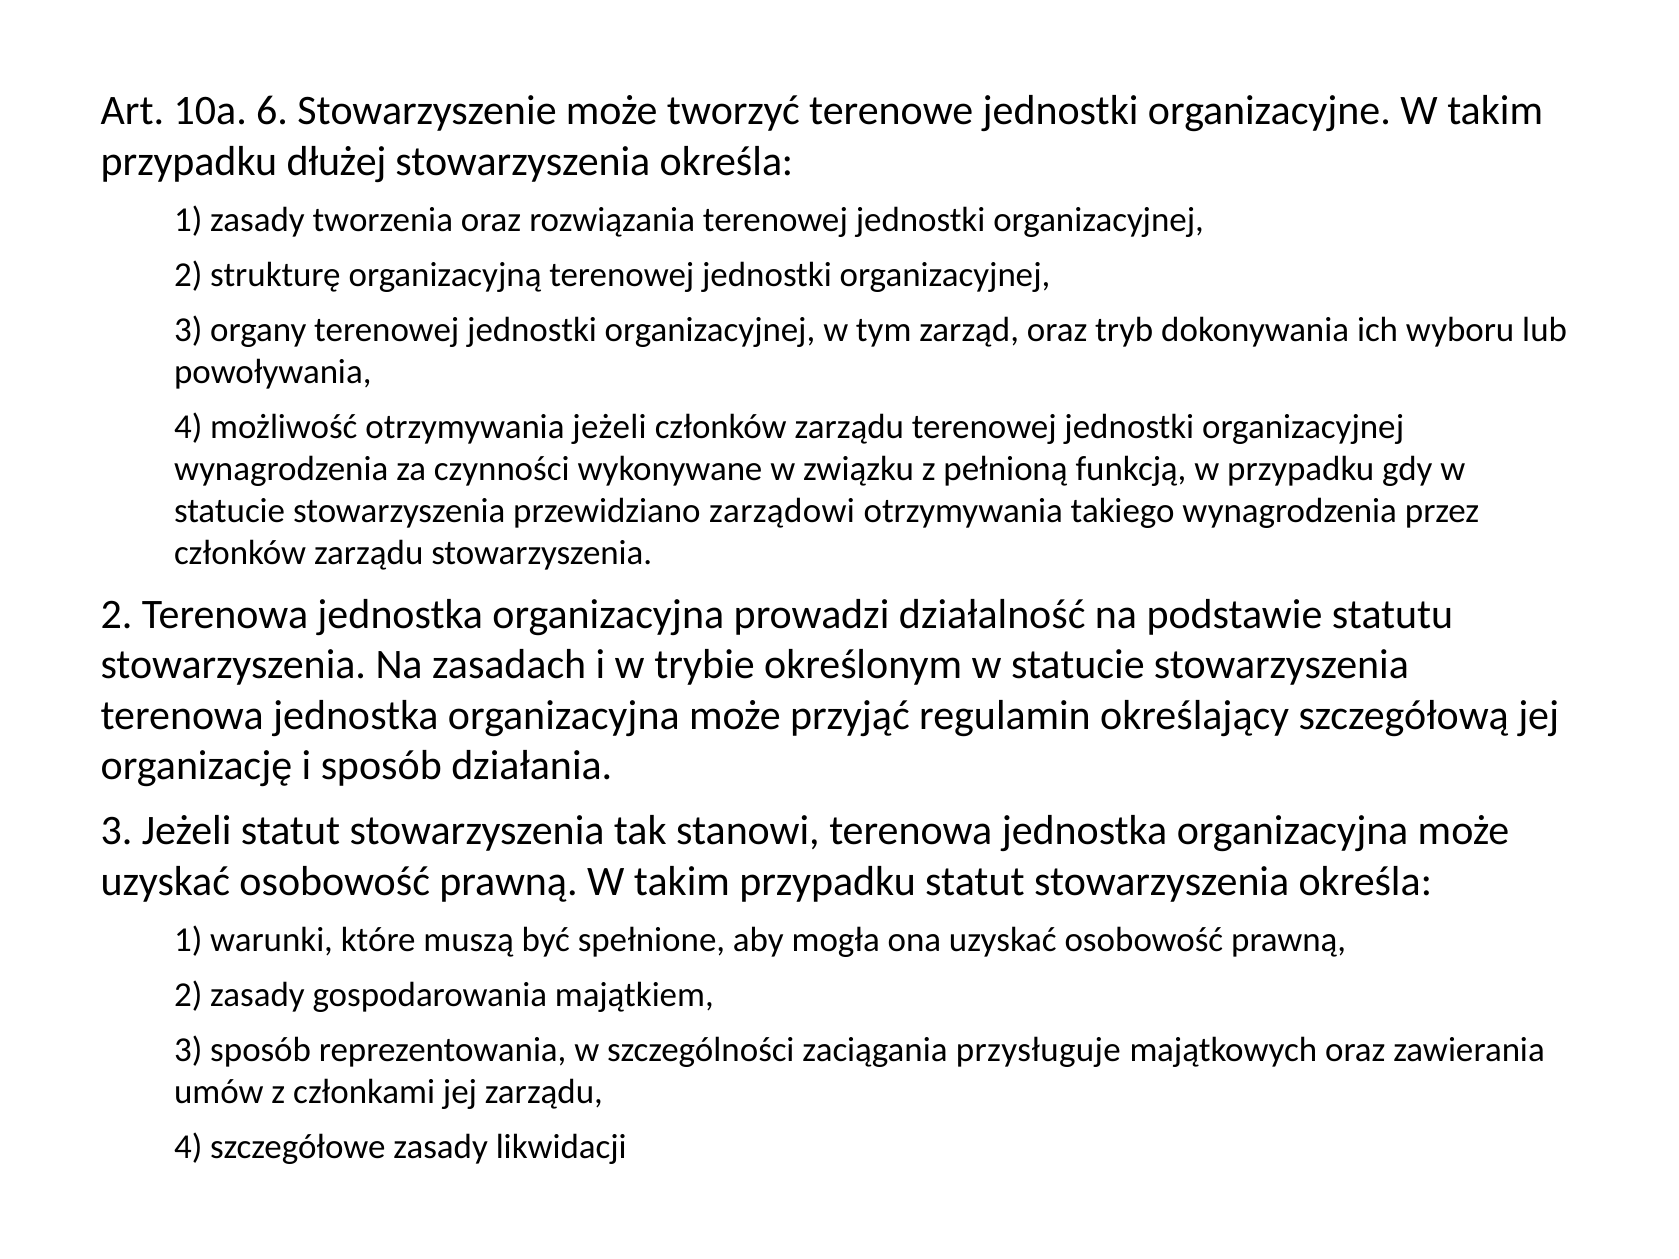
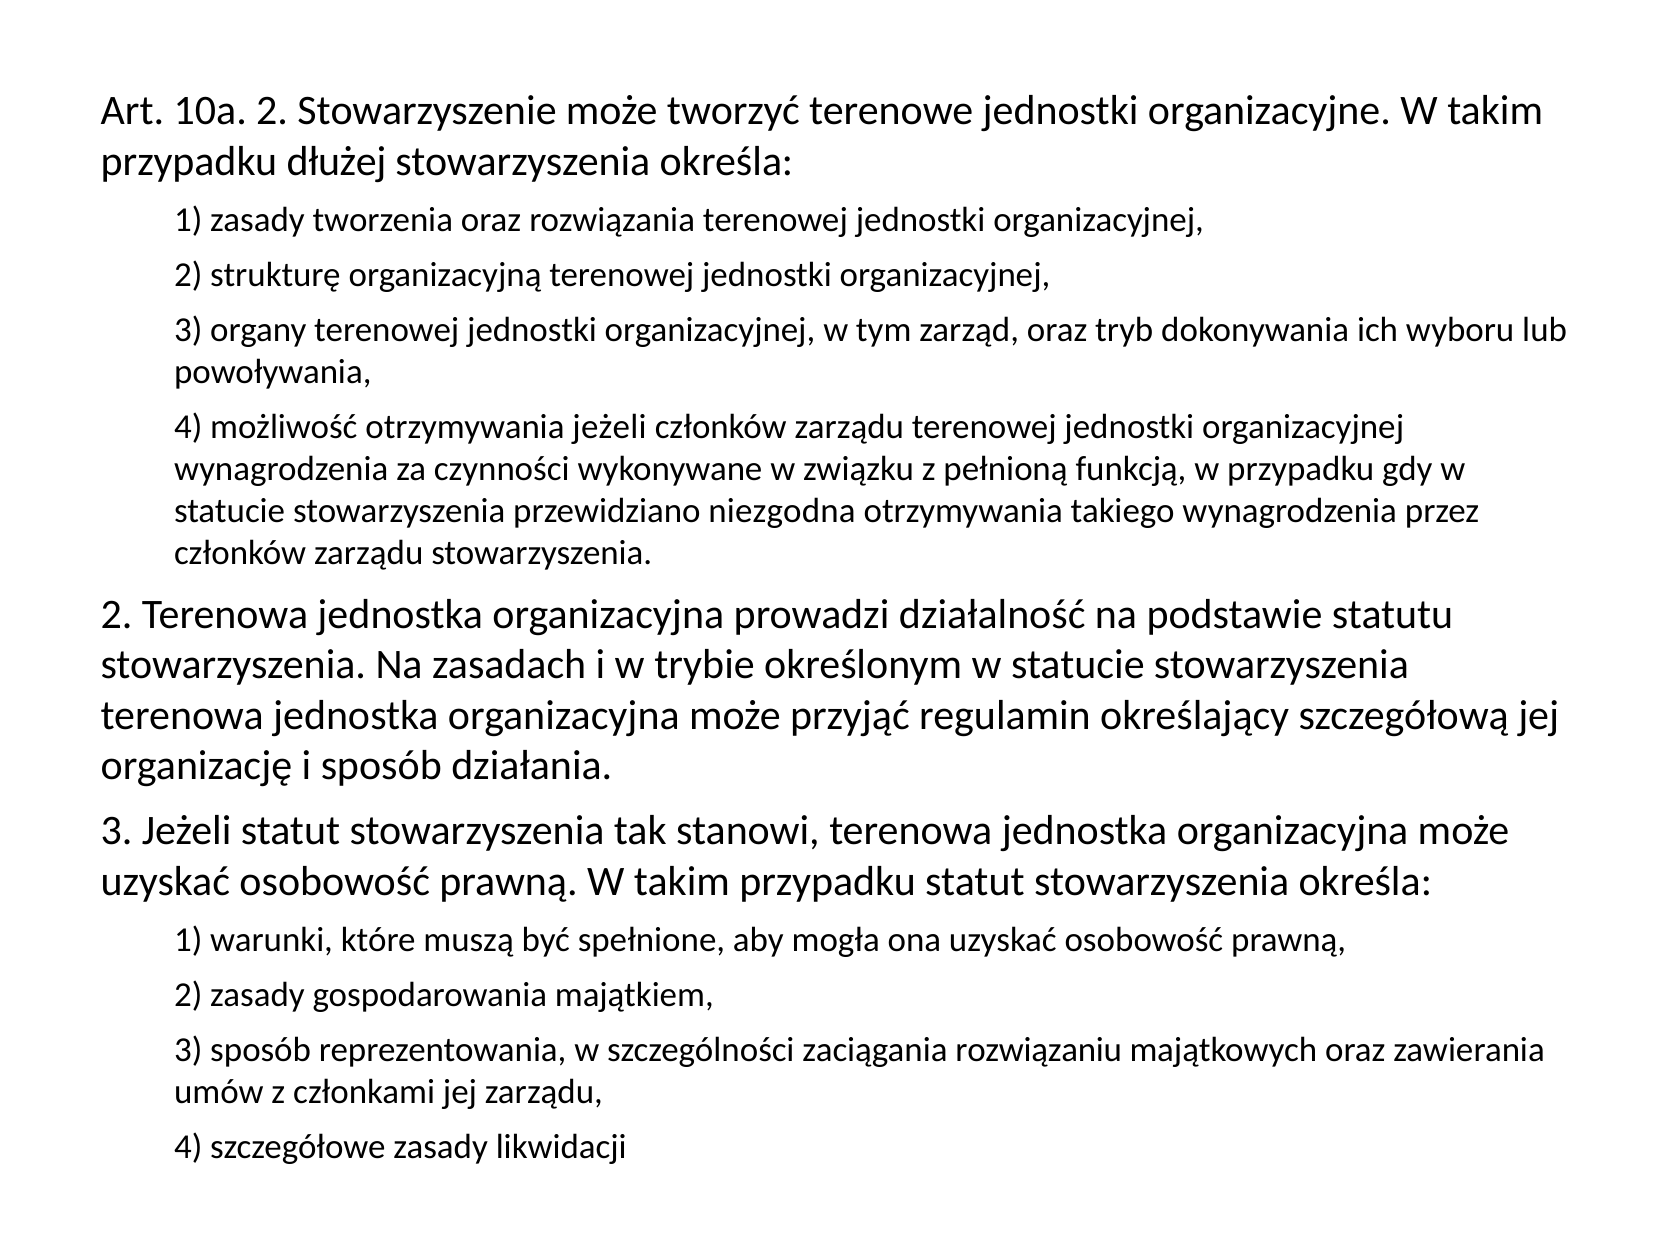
10a 6: 6 -> 2
zarządowi: zarządowi -> niezgodna
przysługuje: przysługuje -> rozwiązaniu
